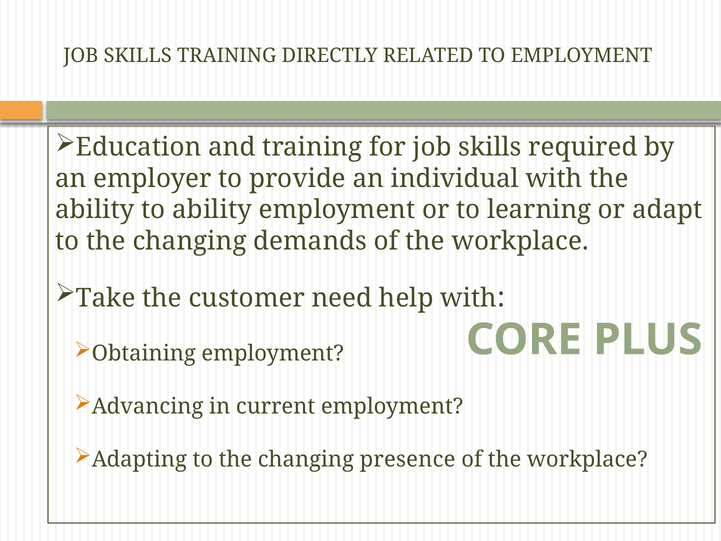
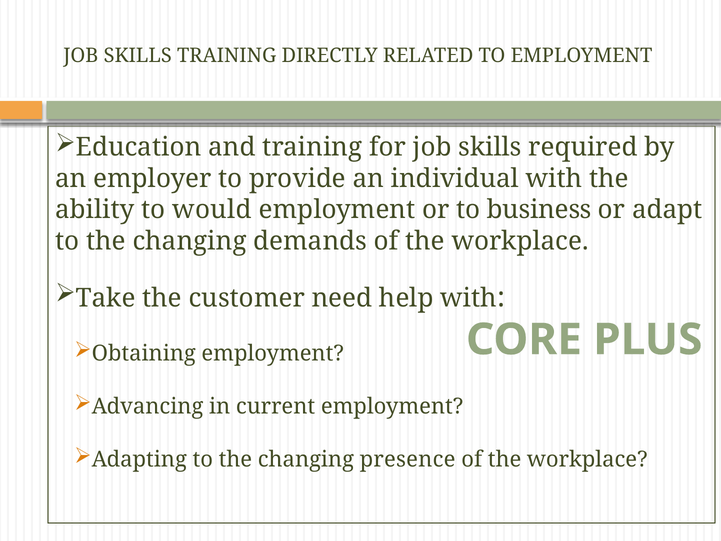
to ability: ability -> would
learning: learning -> business
